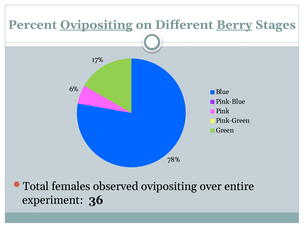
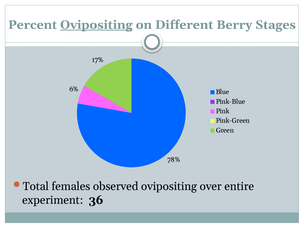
Berry underline: present -> none
